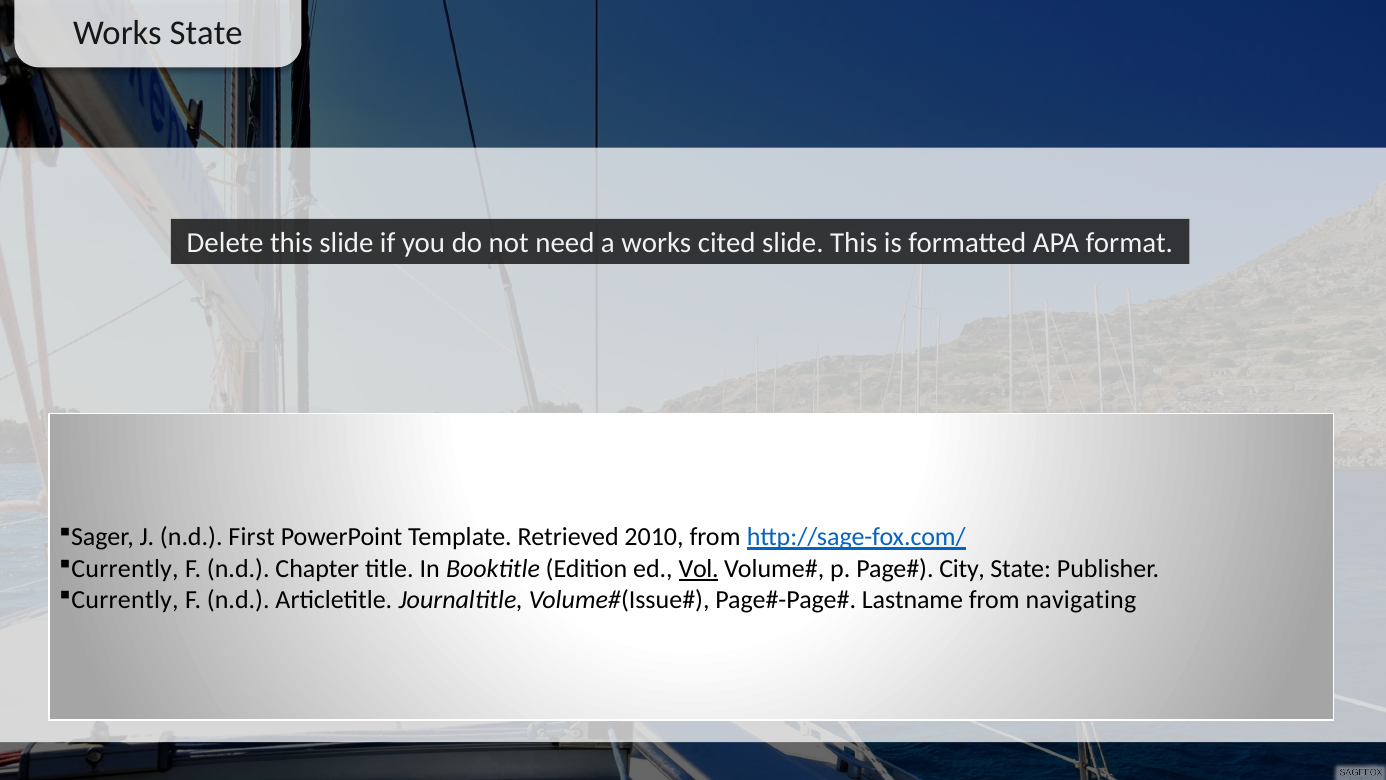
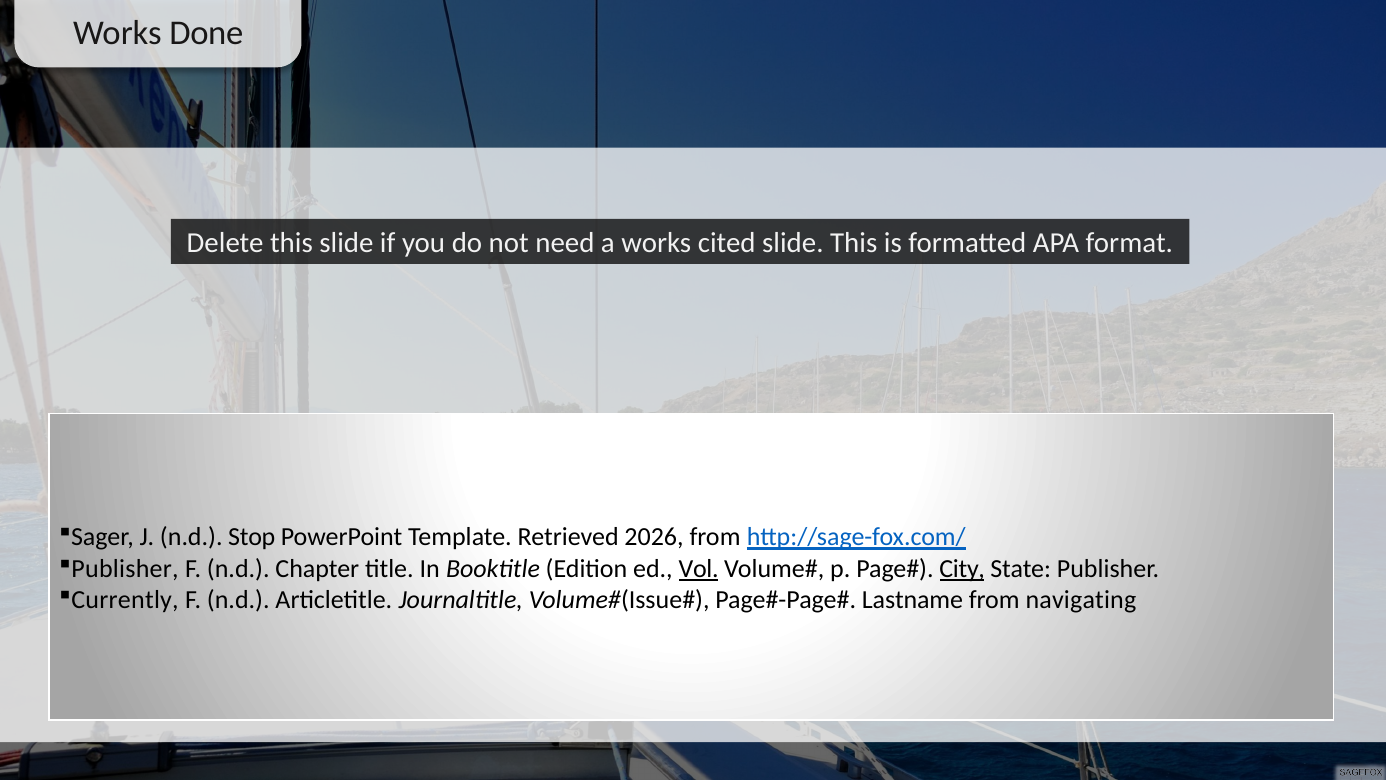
Works State: State -> Done
First: First -> Stop
2010: 2010 -> 2026
Currently at (125, 569): Currently -> Publisher
City underline: none -> present
